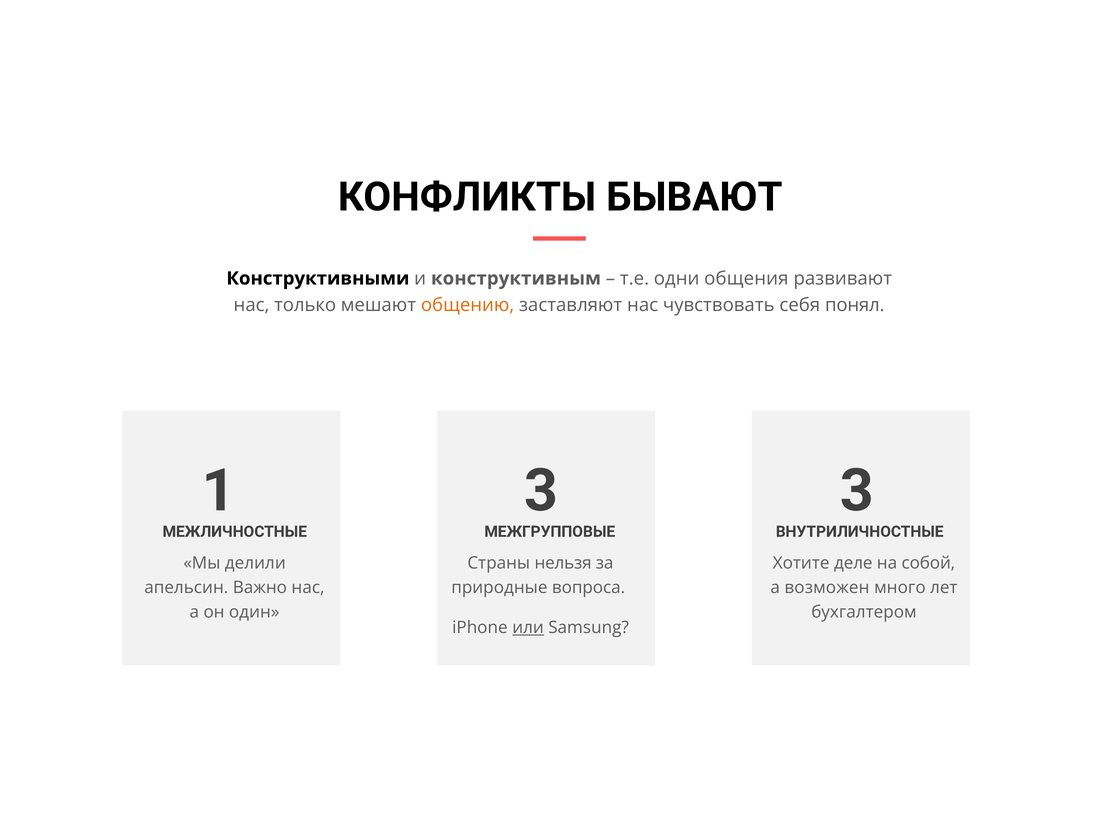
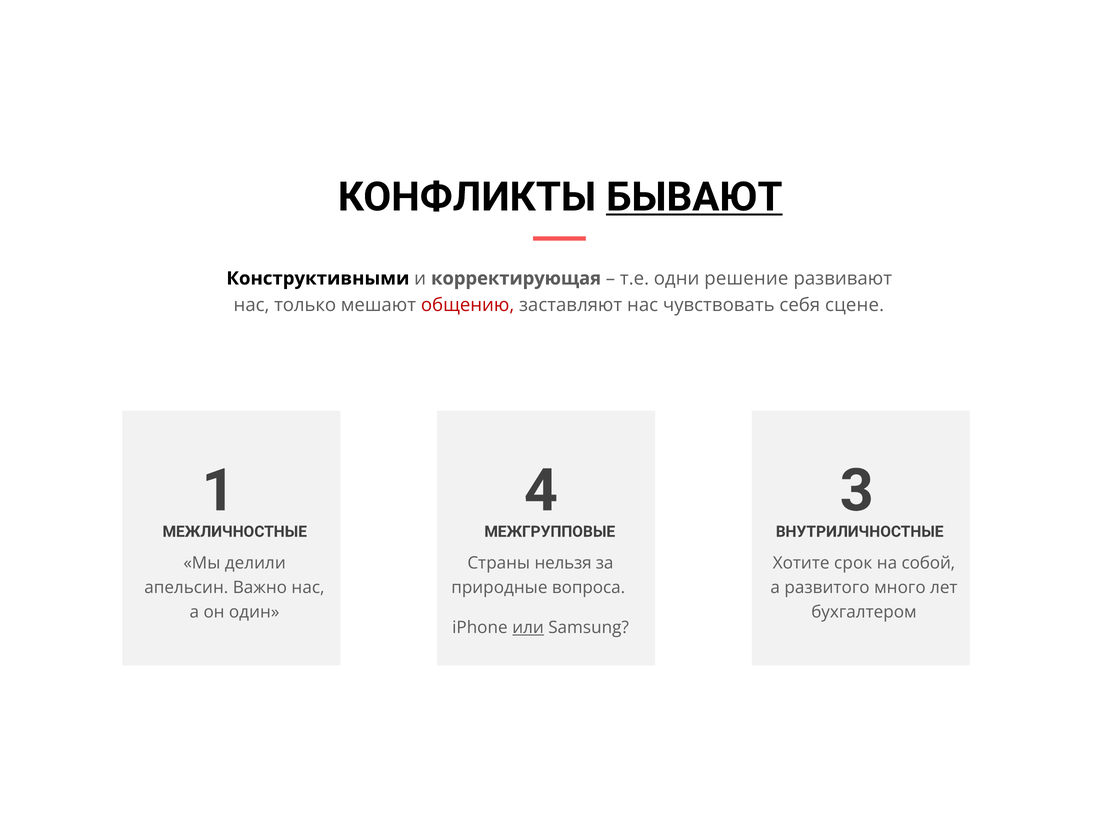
БЫВАЮТ underline: none -> present
конструктивным: конструктивным -> корректирующая
общения: общения -> решение
общению colour: orange -> red
понял: понял -> сцене
1 3: 3 -> 4
деле: деле -> срок
возможен: возможен -> развитого
